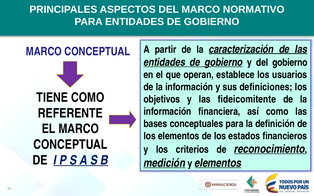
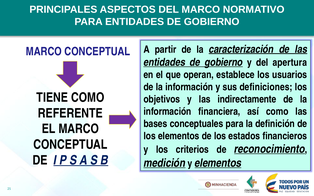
del gobierno: gobierno -> apertura
fideicomitente: fideicomitente -> indirectamente
